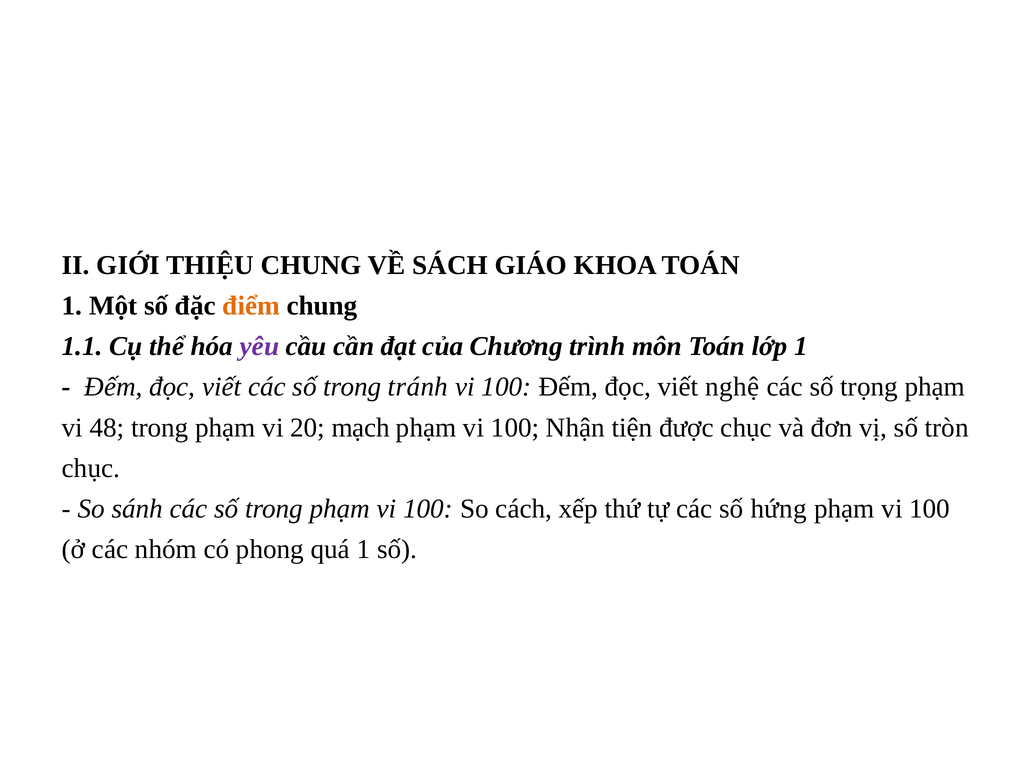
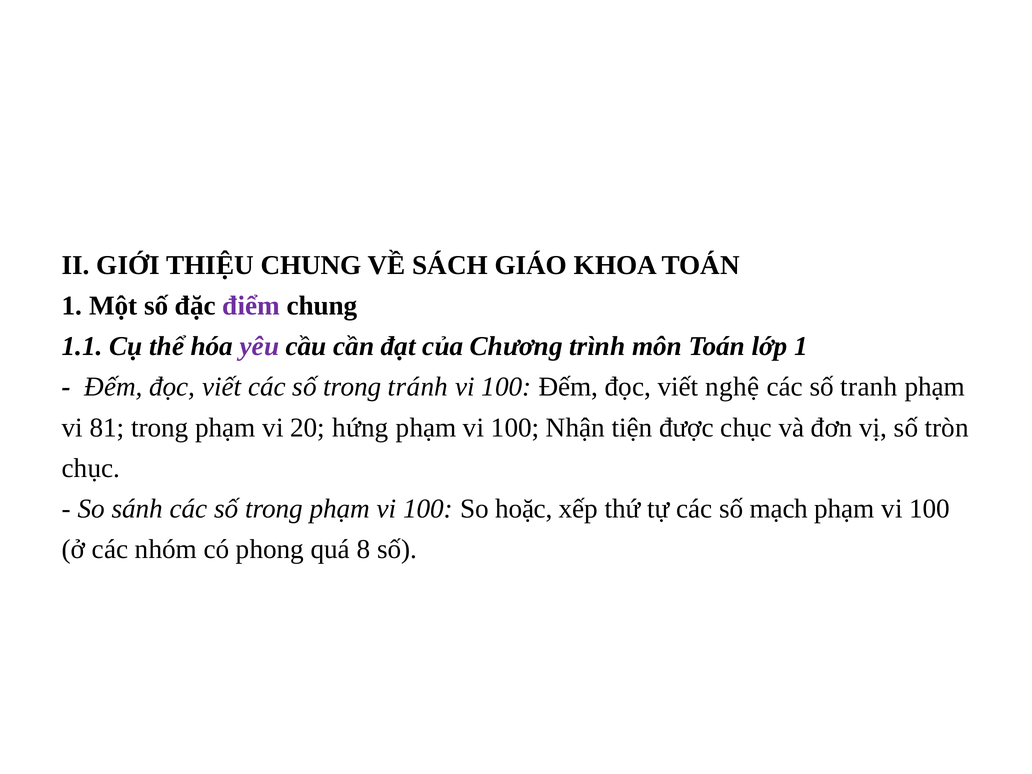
điểm colour: orange -> purple
trọng: trọng -> tranh
48: 48 -> 81
mạch: mạch -> hứng
cách: cách -> hoặc
hứng: hứng -> mạch
quá 1: 1 -> 8
